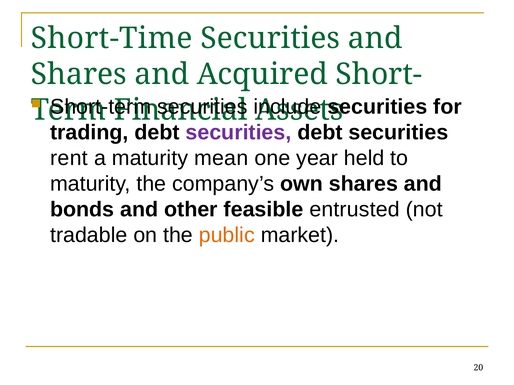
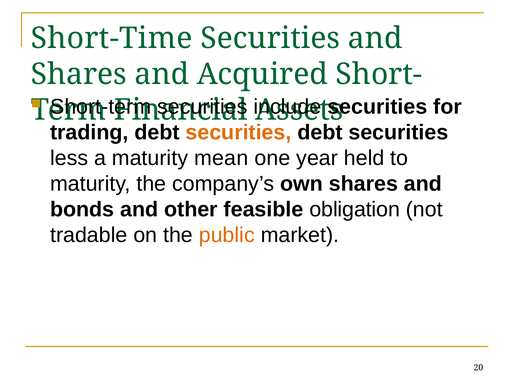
securities at (238, 133) colour: purple -> orange
rent: rent -> less
entrusted: entrusted -> obligation
